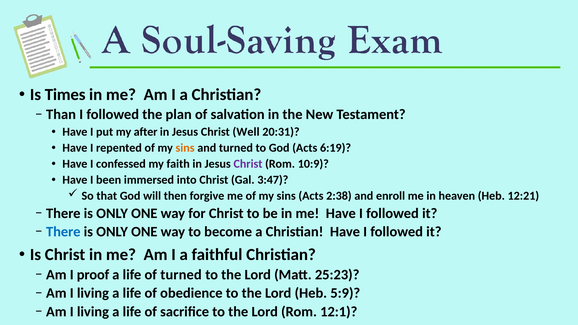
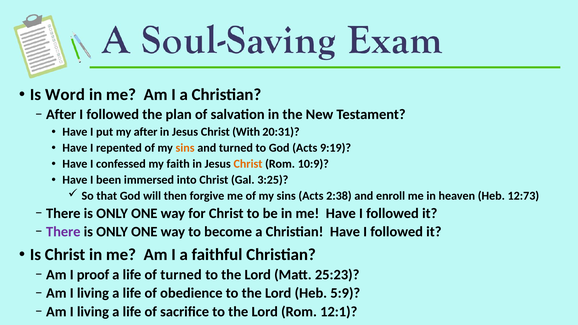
Times: Times -> Word
Than at (61, 115): Than -> After
Well: Well -> With
6:19: 6:19 -> 9:19
Christ at (248, 164) colour: purple -> orange
3:47: 3:47 -> 3:25
12:21: 12:21 -> 12:73
There at (63, 232) colour: blue -> purple
